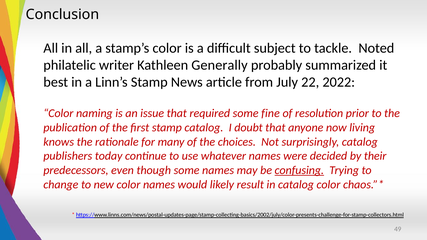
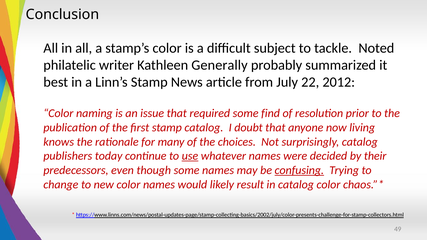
2022: 2022 -> 2012
fine: fine -> find
use underline: none -> present
